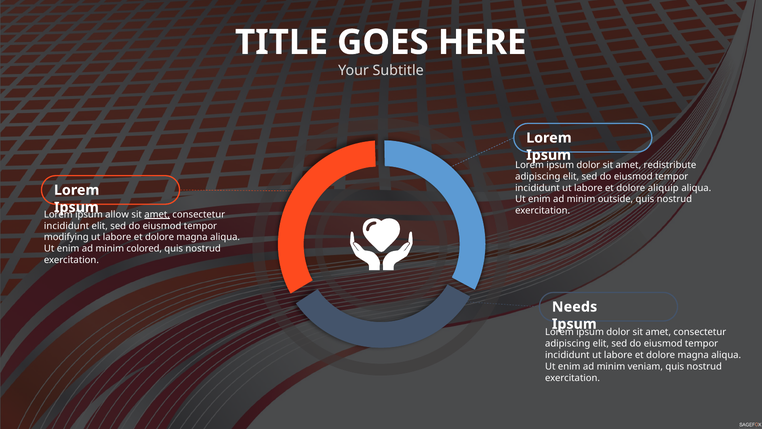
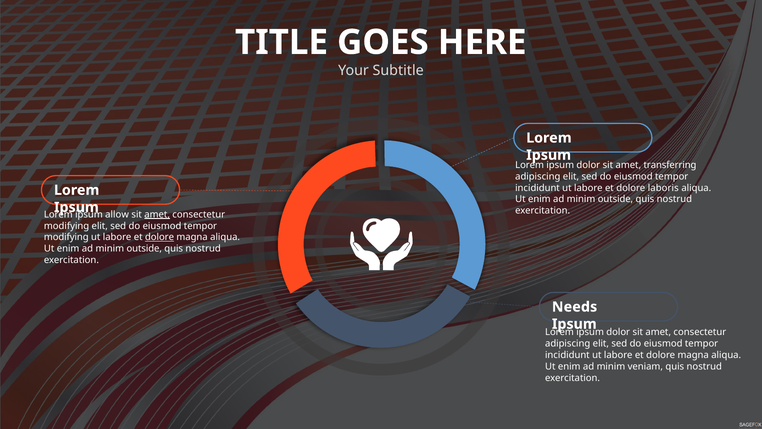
redistribute: redistribute -> transferring
aliquip: aliquip -> laboris
incididunt at (67, 226): incididunt -> modifying
dolore at (160, 237) underline: none -> present
colored at (144, 249): colored -> outside
